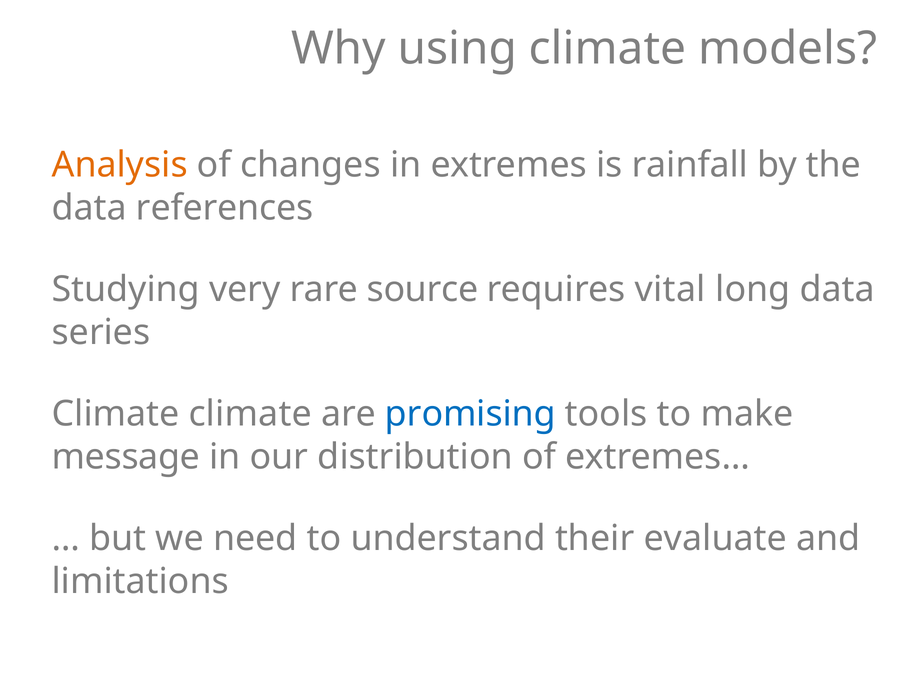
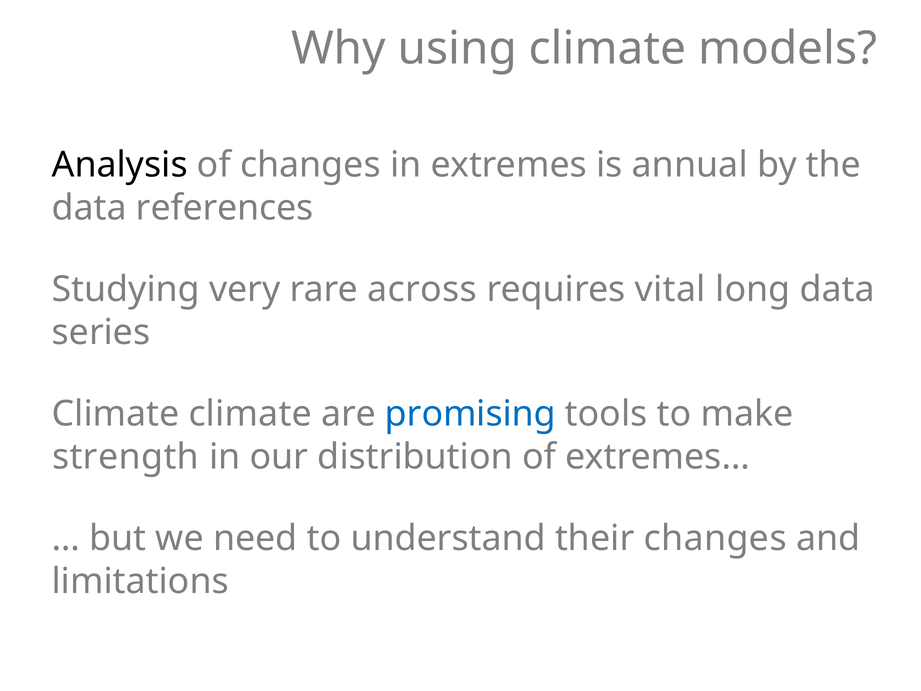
Analysis colour: orange -> black
rainfall: rainfall -> annual
source: source -> across
message: message -> strength
their evaluate: evaluate -> changes
